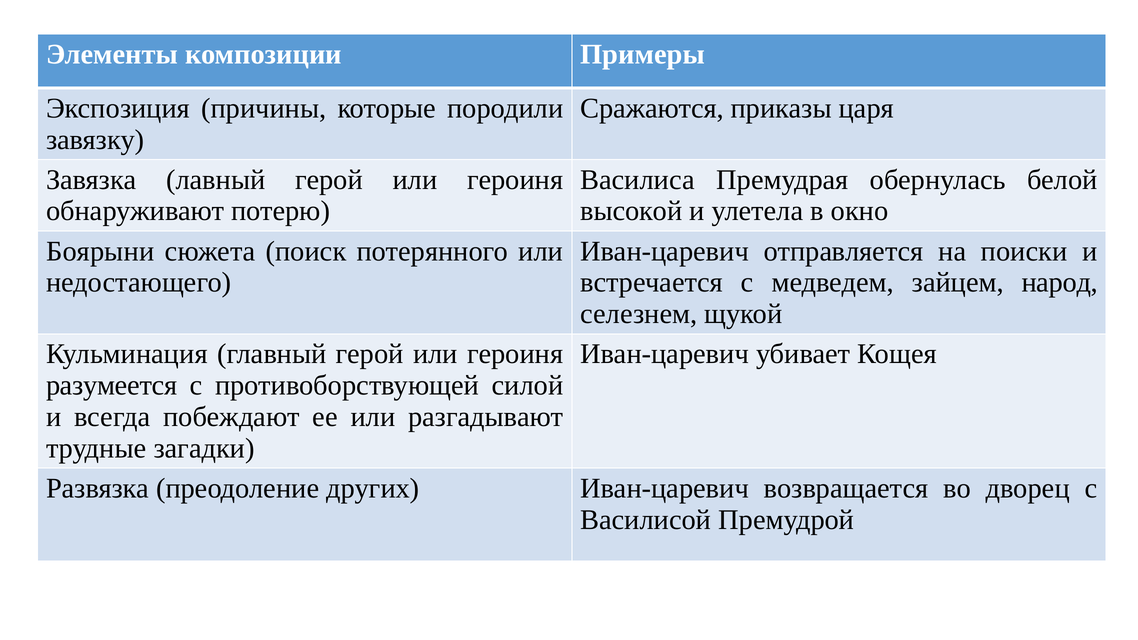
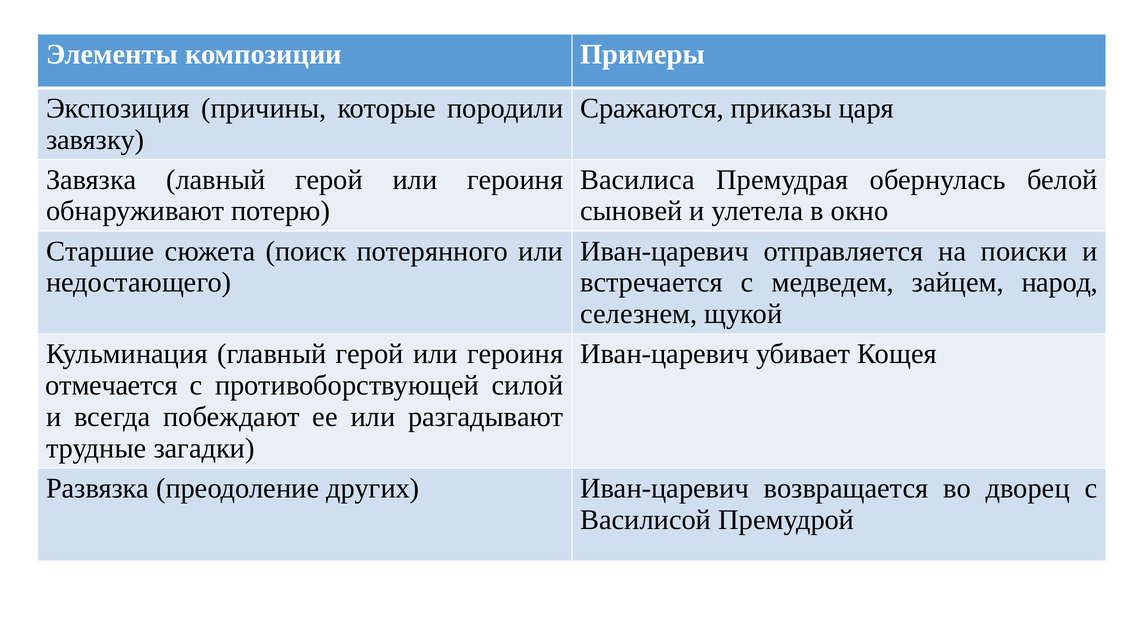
высокой: высокой -> сыновей
Боярыни: Боярыни -> Старшие
разумеется: разумеется -> отмечается
